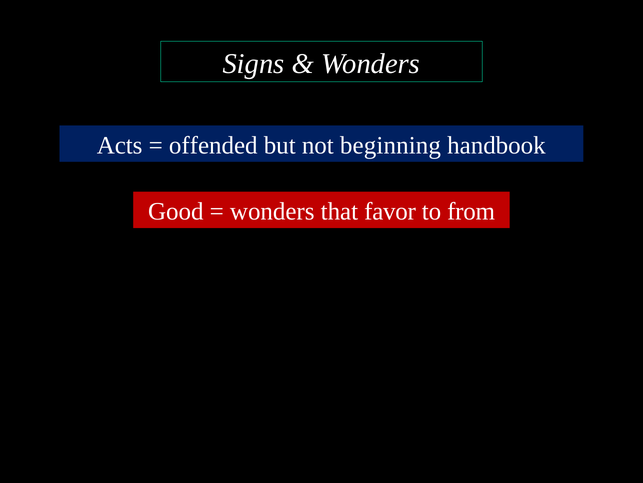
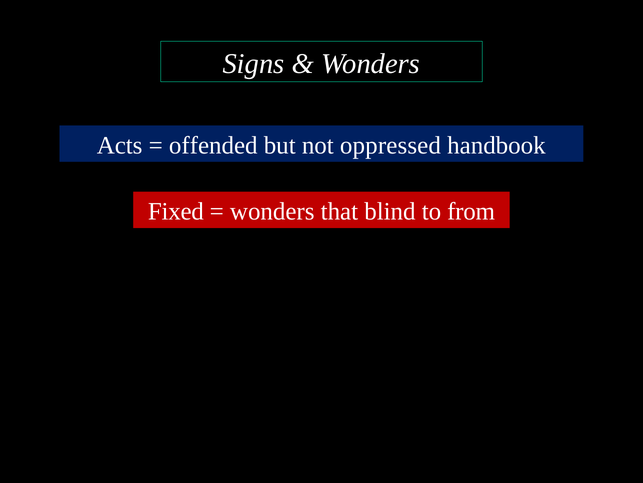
beginning: beginning -> oppressed
Good: Good -> Fixed
favor: favor -> blind
